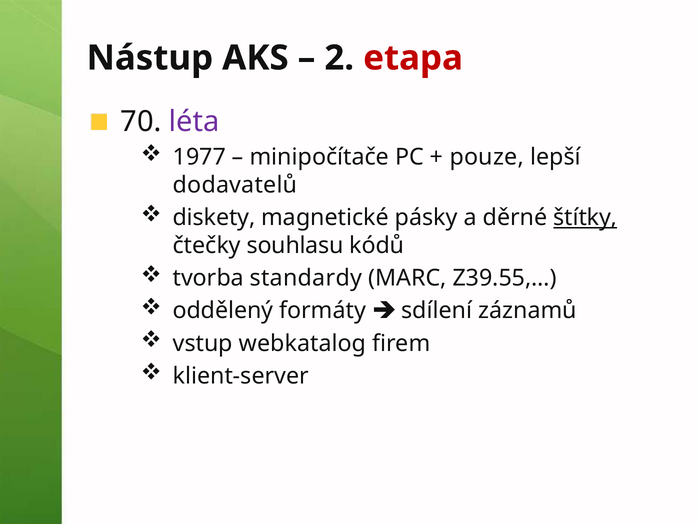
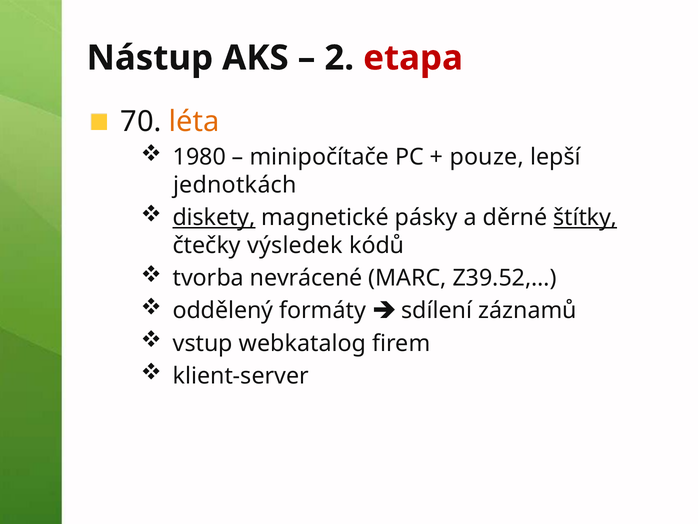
léta colour: purple -> orange
1977: 1977 -> 1980
dodavatelů: dodavatelů -> jednotkách
diskety underline: none -> present
souhlasu: souhlasu -> výsledek
standardy: standardy -> nevrácené
Z39.55,…: Z39.55,… -> Z39.52,…
